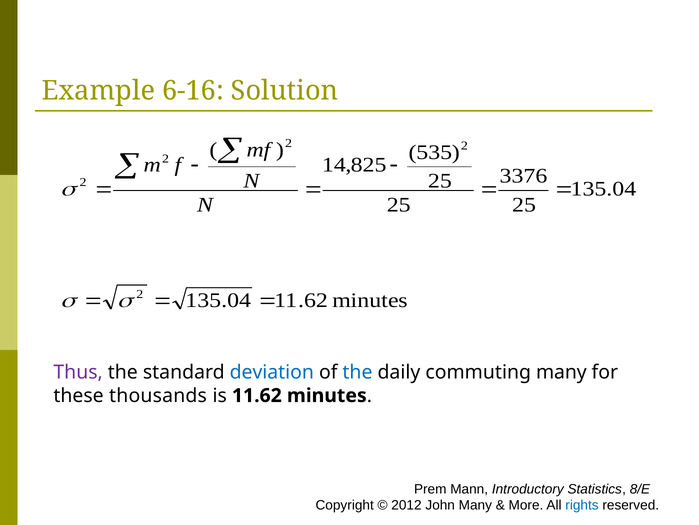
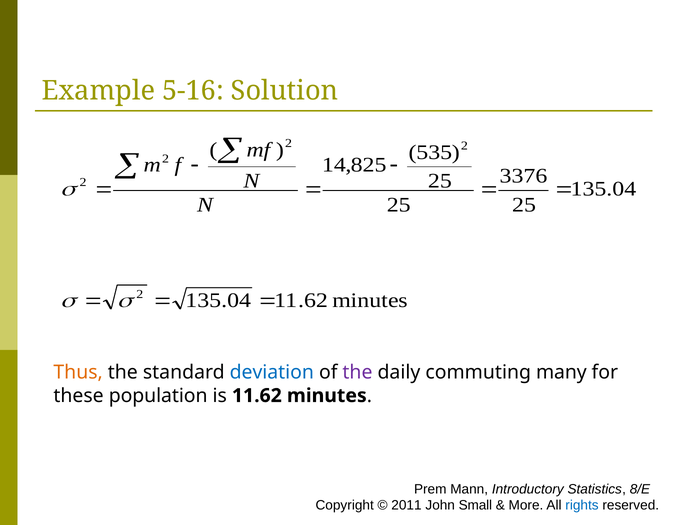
6-16: 6-16 -> 5-16
Thus colour: purple -> orange
the at (357, 372) colour: blue -> purple
thousands: thousands -> population
2012: 2012 -> 2011
John Many: Many -> Small
